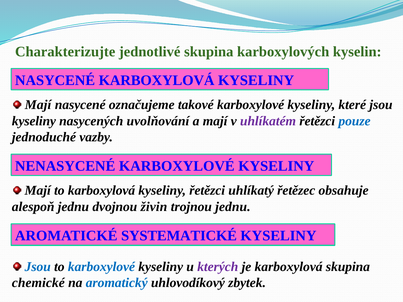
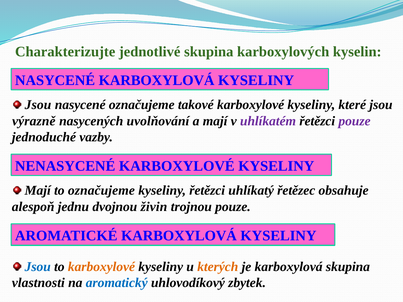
Mají at (38, 105): Mají -> Jsou
kyseliny at (34, 121): kyseliny -> výrazně
pouze at (355, 121) colour: blue -> purple
to karboxylová: karboxylová -> označujeme
trojnou jednu: jednu -> pouze
AROMATICKÉ SYSTEMATICKÉ: SYSTEMATICKÉ -> KARBOXYLOVÁ
karboxylové at (101, 267) colour: blue -> orange
kterých colour: purple -> orange
chemické: chemické -> vlastnosti
